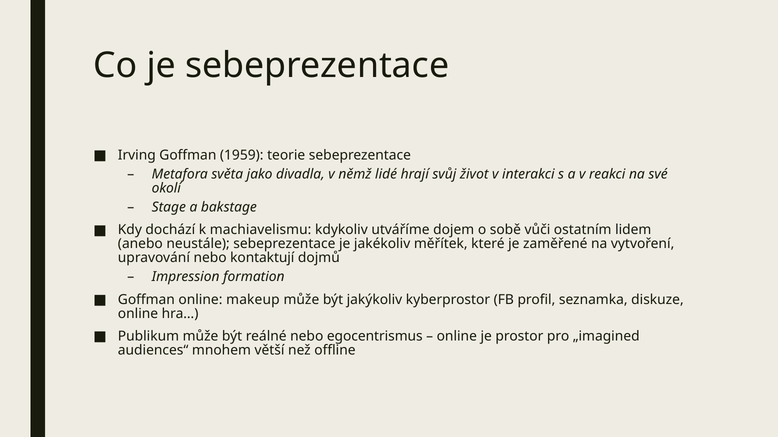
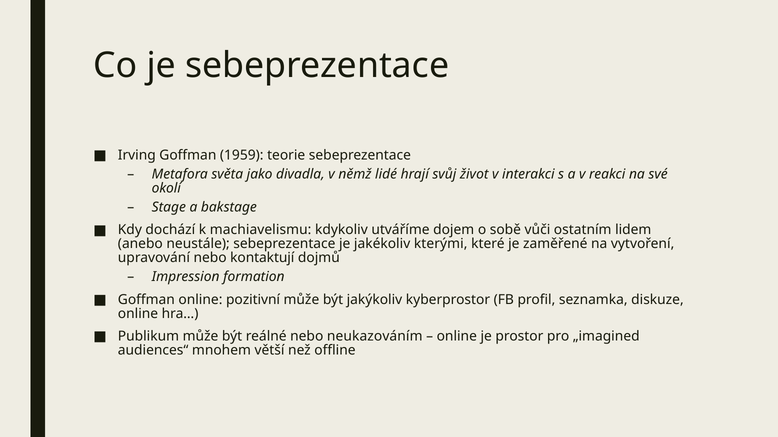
měřítek: měřítek -> kterými
makeup: makeup -> pozitivní
egocentrismus: egocentrismus -> neukazováním
